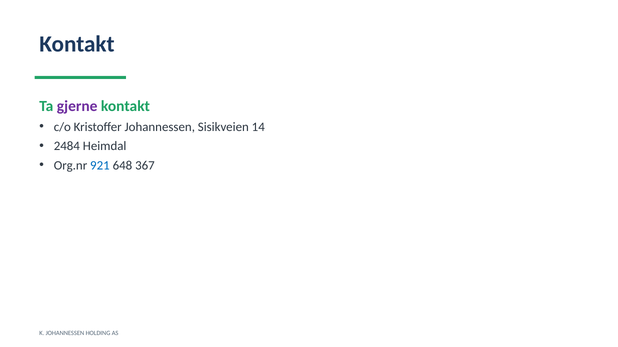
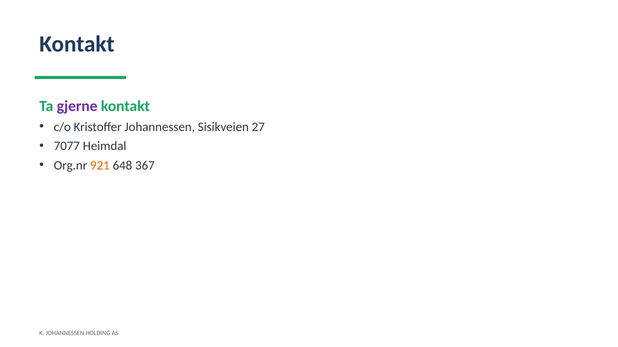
14: 14 -> 27
2484: 2484 -> 7077
921 colour: blue -> orange
